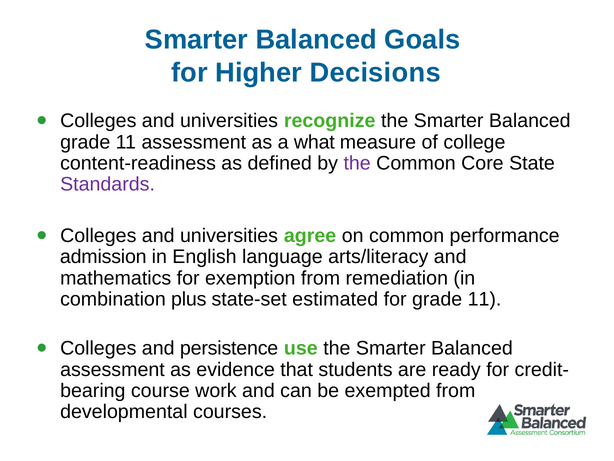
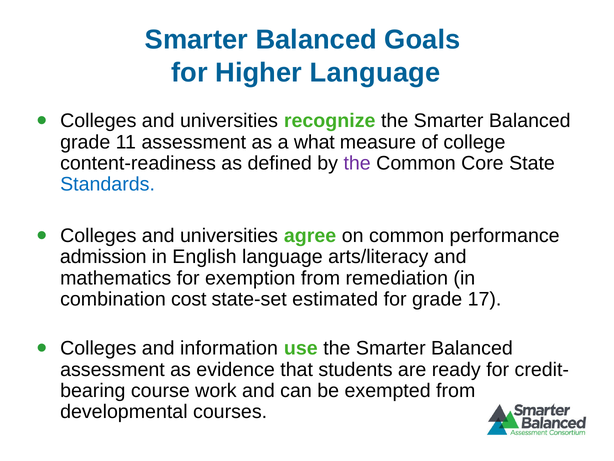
Higher Decisions: Decisions -> Language
Standards colour: purple -> blue
plus: plus -> cost
for grade 11: 11 -> 17
persistence: persistence -> information
